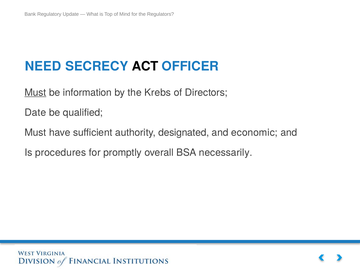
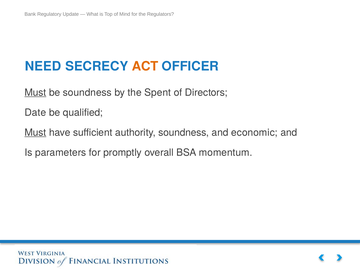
ACT colour: black -> orange
be information: information -> soundness
Krebs: Krebs -> Spent
Must at (35, 132) underline: none -> present
authority designated: designated -> soundness
procedures: procedures -> parameters
necessarily: necessarily -> momentum
